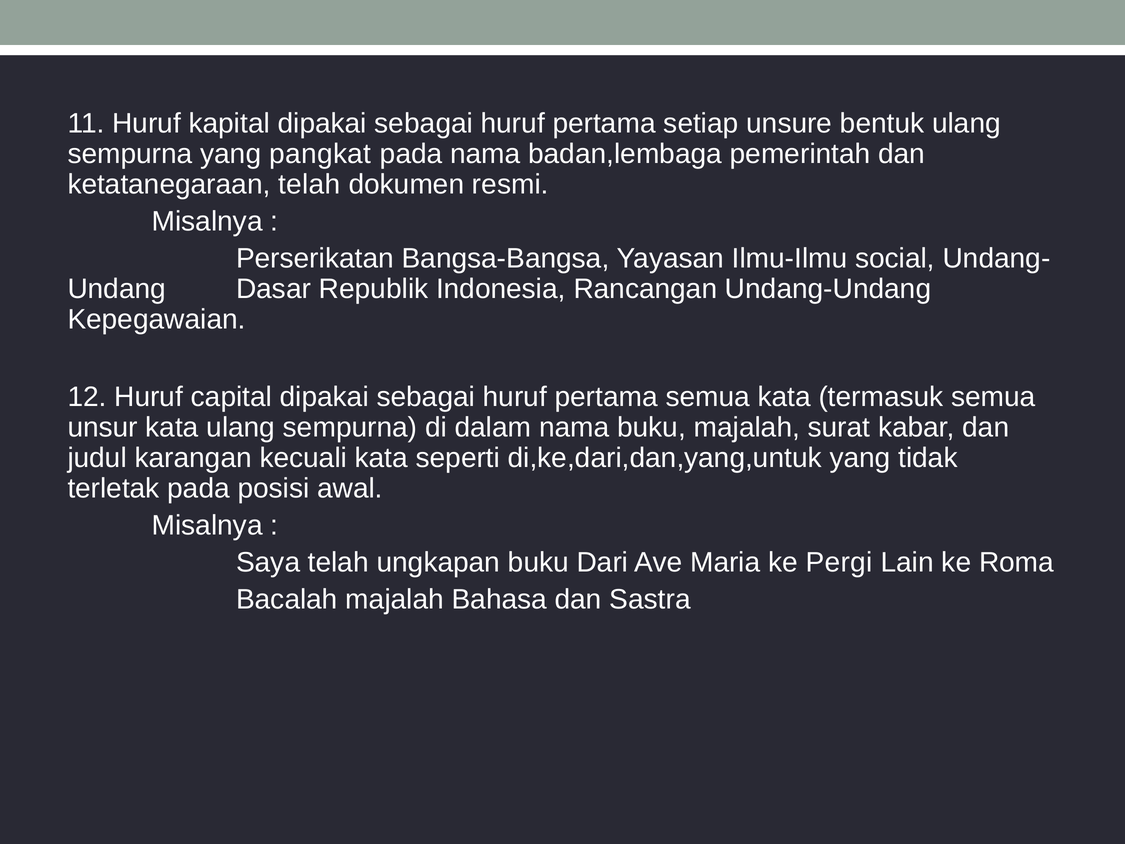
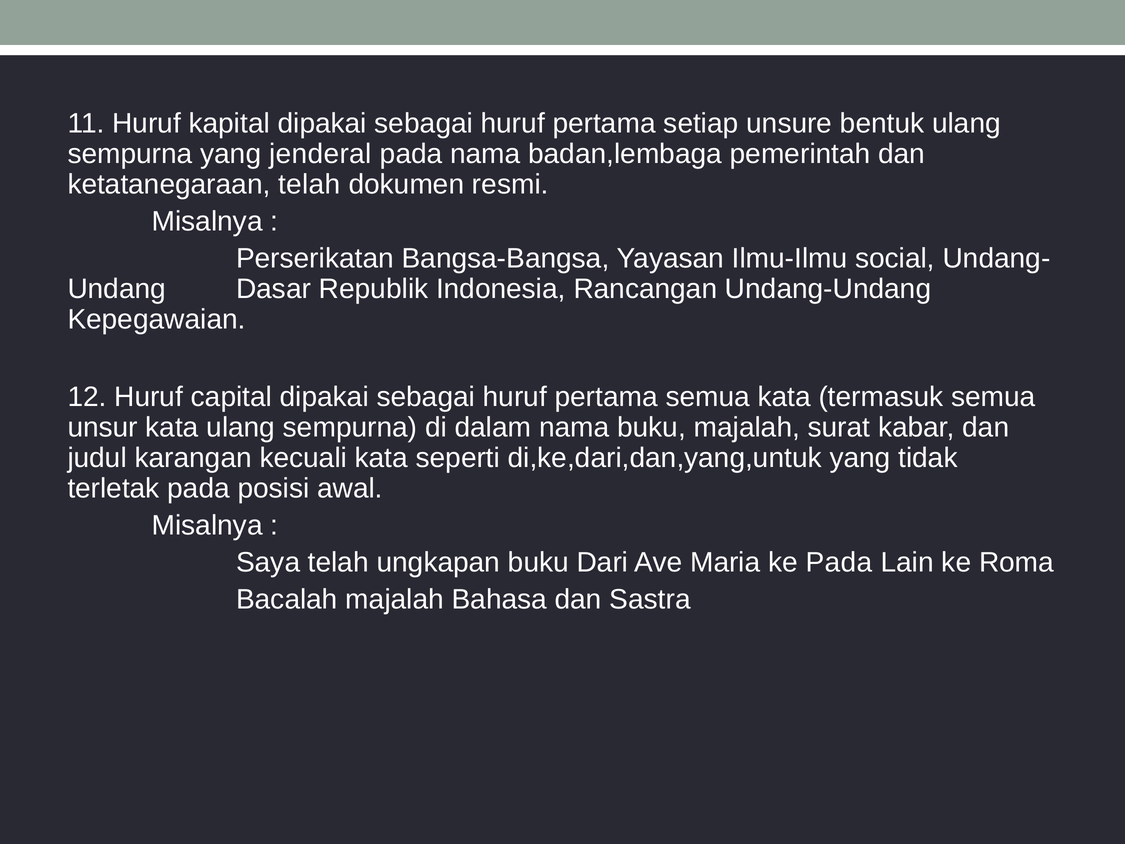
pangkat: pangkat -> jenderal
ke Pergi: Pergi -> Pada
